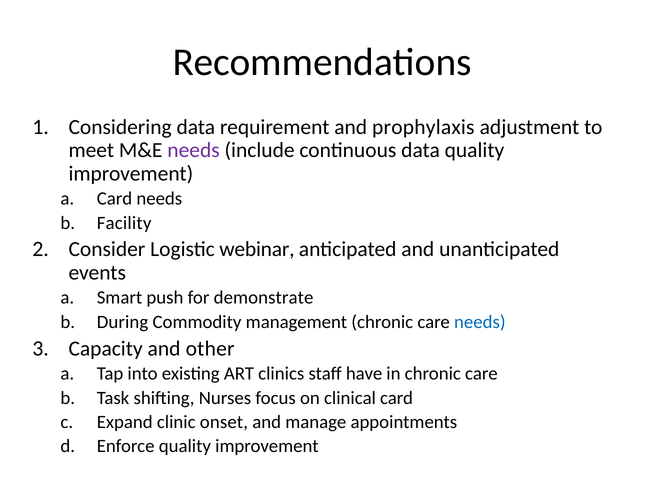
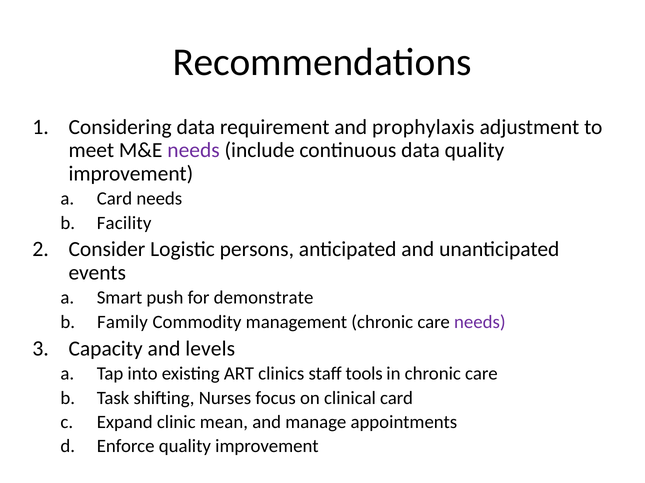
webinar: webinar -> persons
During: During -> Family
needs at (480, 322) colour: blue -> purple
other: other -> levels
have: have -> tools
onset: onset -> mean
